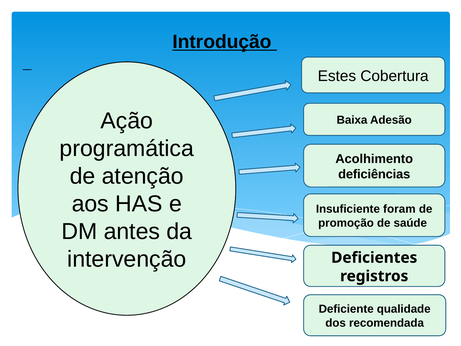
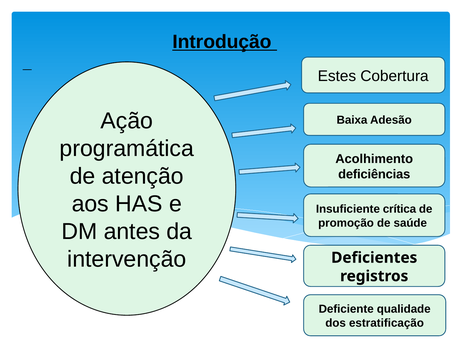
foram: foram -> crítica
recomendada: recomendada -> estratificação
